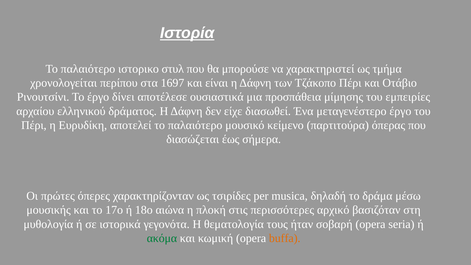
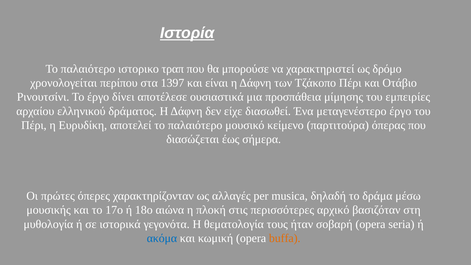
στυλ: στυλ -> τραπ
τμήμα: τμήμα -> δρόμο
1697: 1697 -> 1397
τσιρίδες: τσιρίδες -> αλλαγές
ακόμα colour: green -> blue
